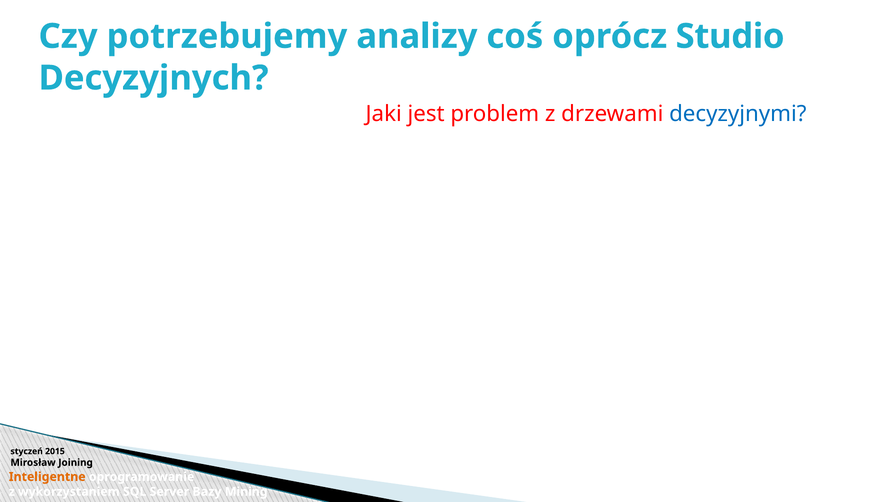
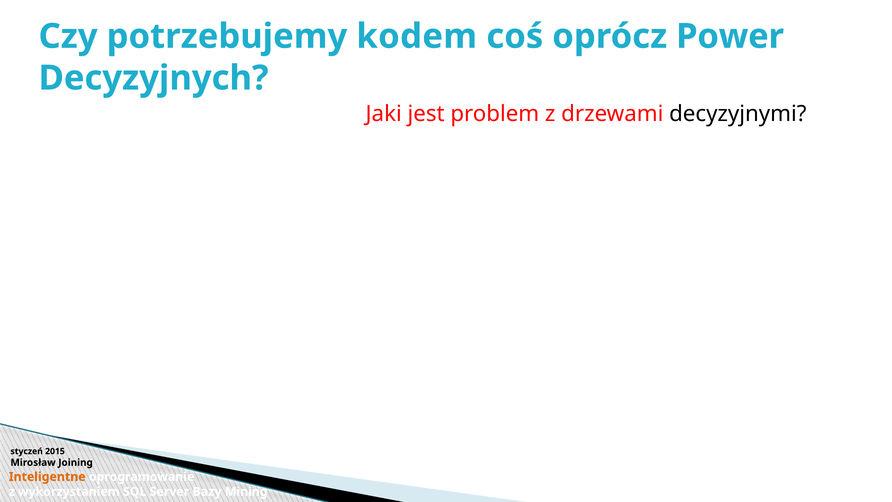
analizy: analizy -> kodem
Studio: Studio -> Power
decyzyjnymi colour: blue -> black
